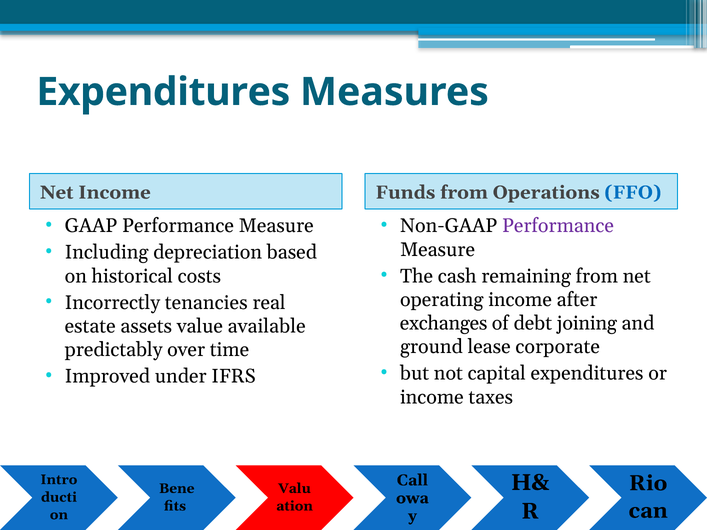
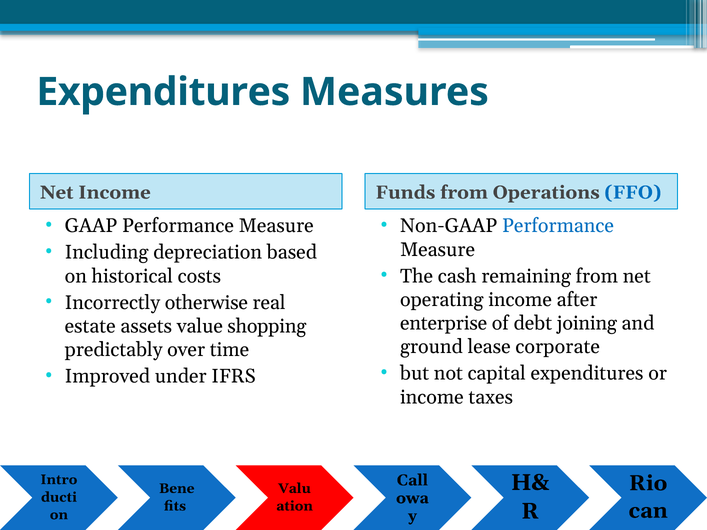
Performance at (558, 226) colour: purple -> blue
tenancies: tenancies -> otherwise
exchanges: exchanges -> enterprise
available: available -> shopping
